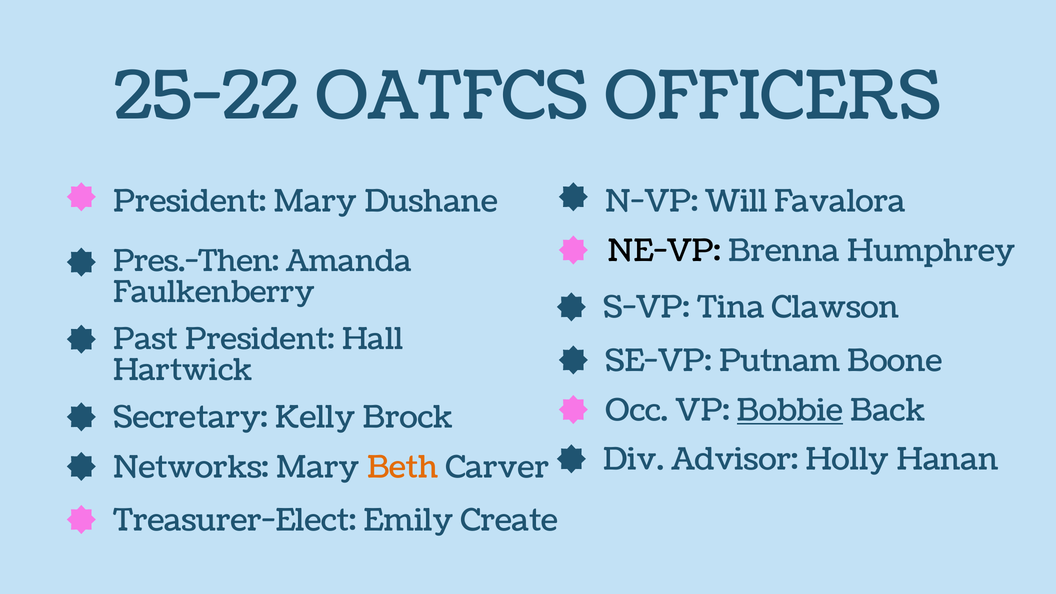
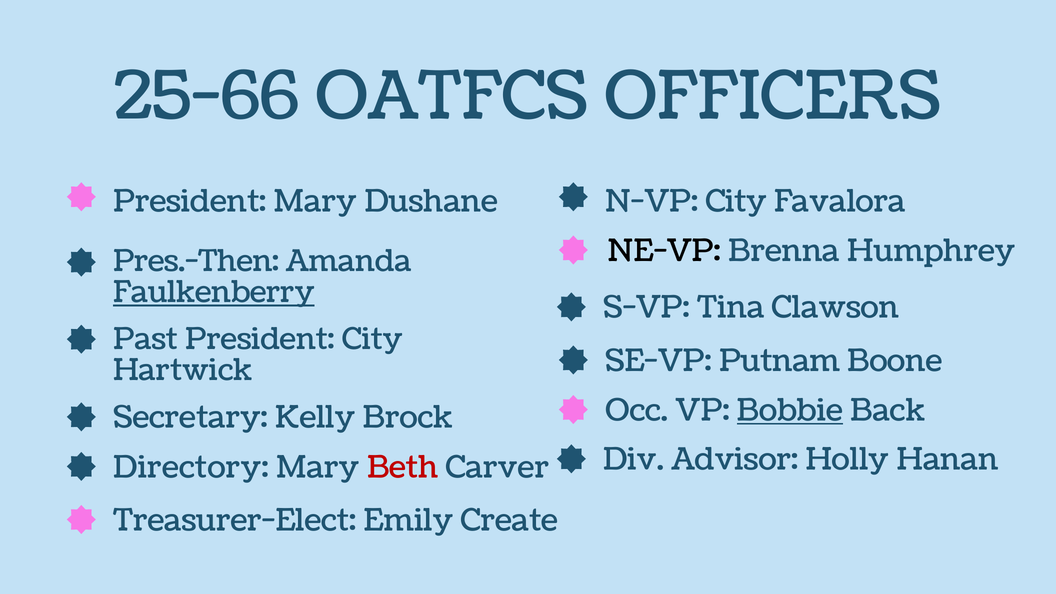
25-22: 25-22 -> 25-66
N-VP Will: Will -> City
Faulkenberry underline: none -> present
President Hall: Hall -> City
Networks: Networks -> Directory
Beth colour: orange -> red
